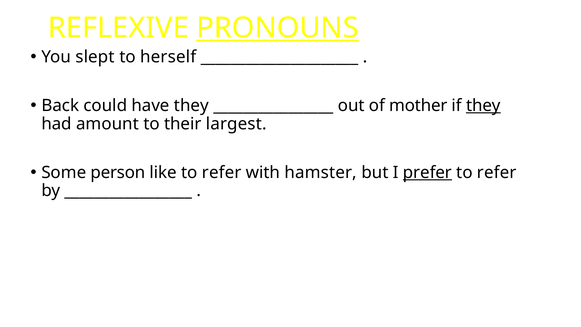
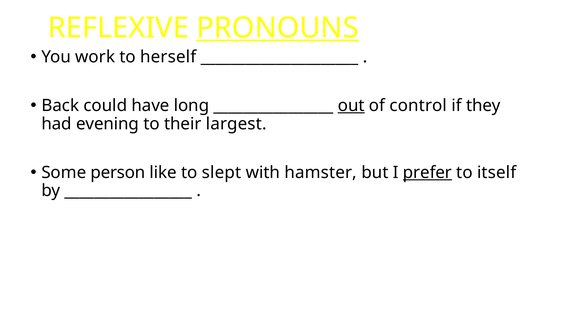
slept: slept -> work
have they: they -> long
out underline: none -> present
mother: mother -> control
they at (483, 105) underline: present -> none
amount: amount -> evening
like to refer: refer -> slept
refer at (497, 172): refer -> itself
